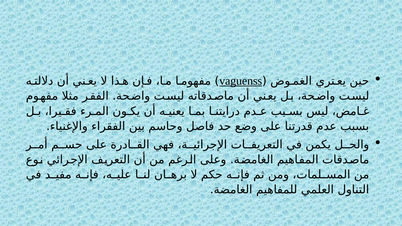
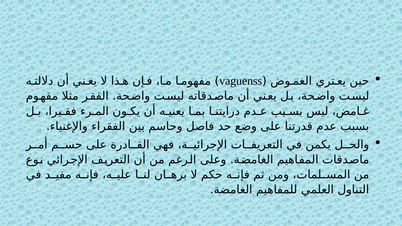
vaguenss underline: present -> none
